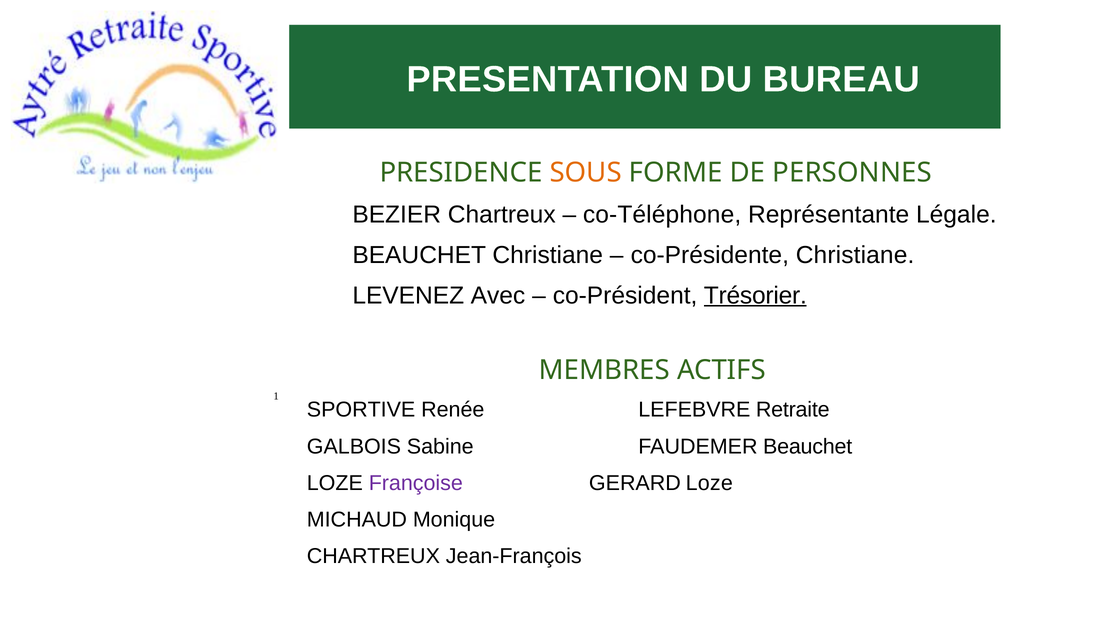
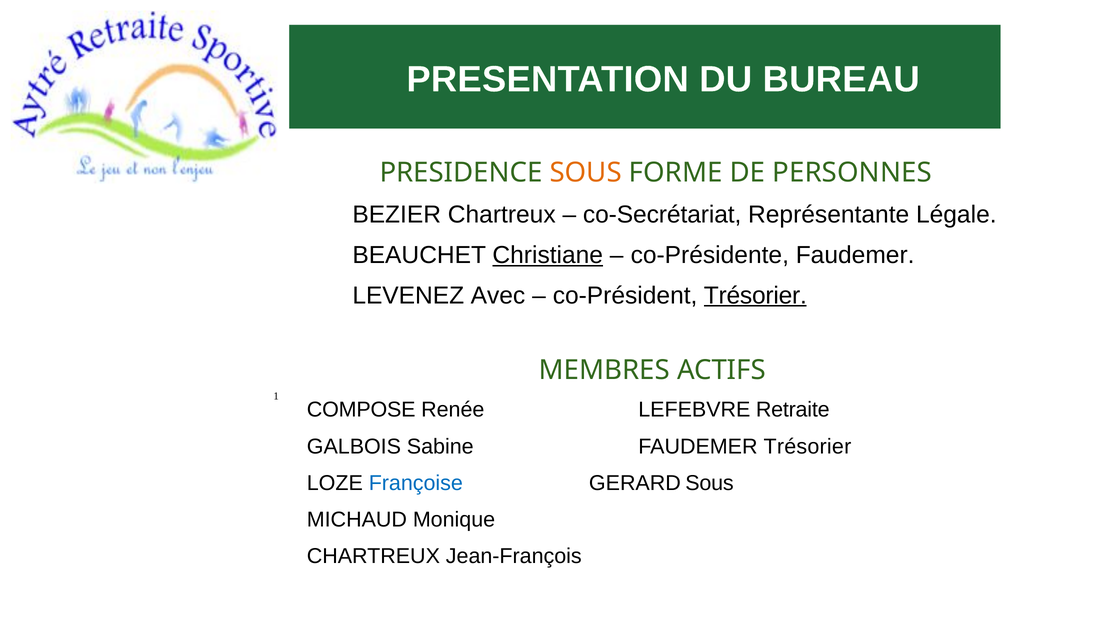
co-Téléphone: co-Téléphone -> co-Secrétariat
Christiane at (548, 255) underline: none -> present
co-Présidente Christiane: Christiane -> Faudemer
SPORTIVE: SPORTIVE -> COMPOSE
FAUDEMER Beauchet: Beauchet -> Trésorier
Françoise colour: purple -> blue
GERARD Loze: Loze -> Sous
